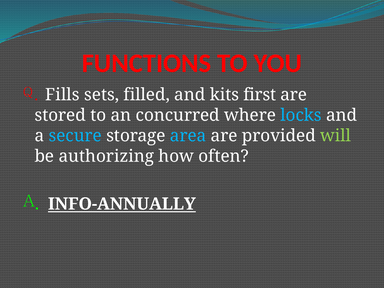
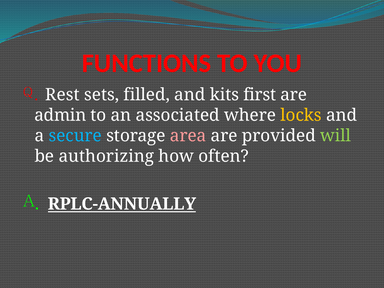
Fills: Fills -> Rest
stored: stored -> admin
concurred: concurred -> associated
locks colour: light blue -> yellow
area colour: light blue -> pink
INFO-ANNUALLY: INFO-ANNUALLY -> RPLC-ANNUALLY
